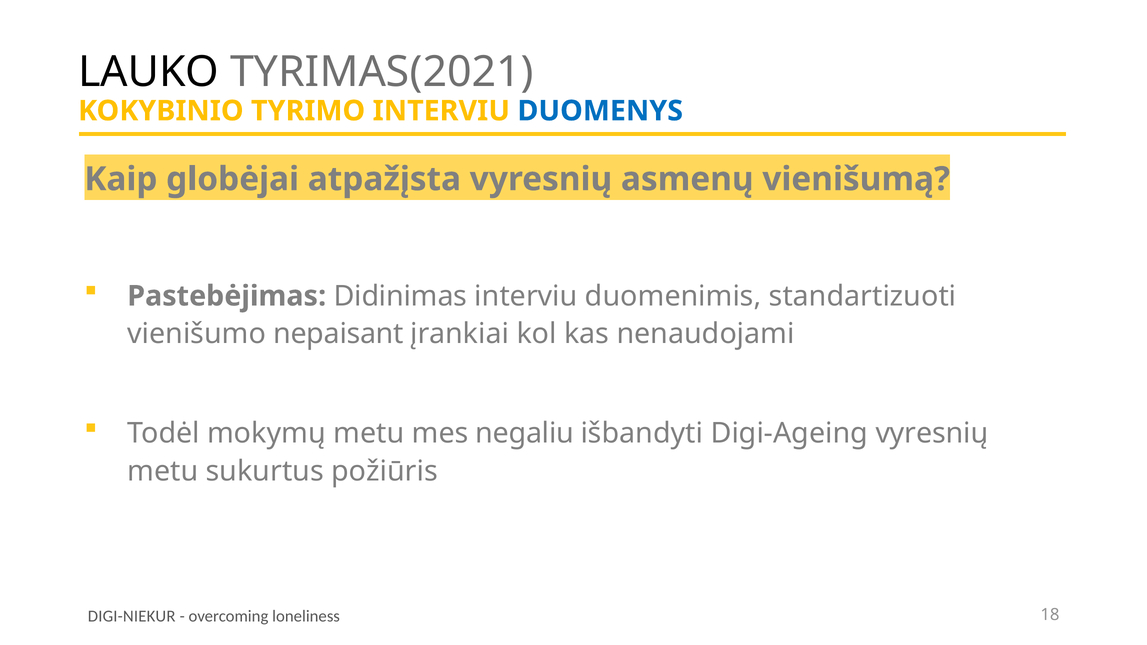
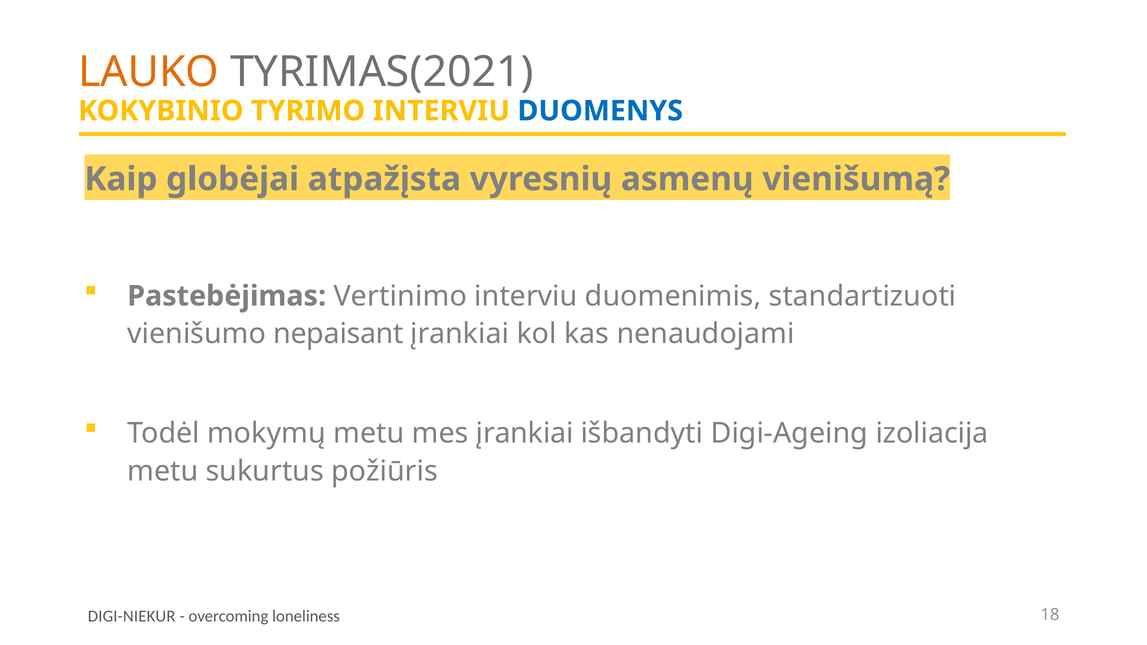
LAUKO colour: black -> orange
Didinimas: Didinimas -> Vertinimo
mes negaliu: negaliu -> įrankiai
Digi-Ageing vyresnių: vyresnių -> izoliacija
